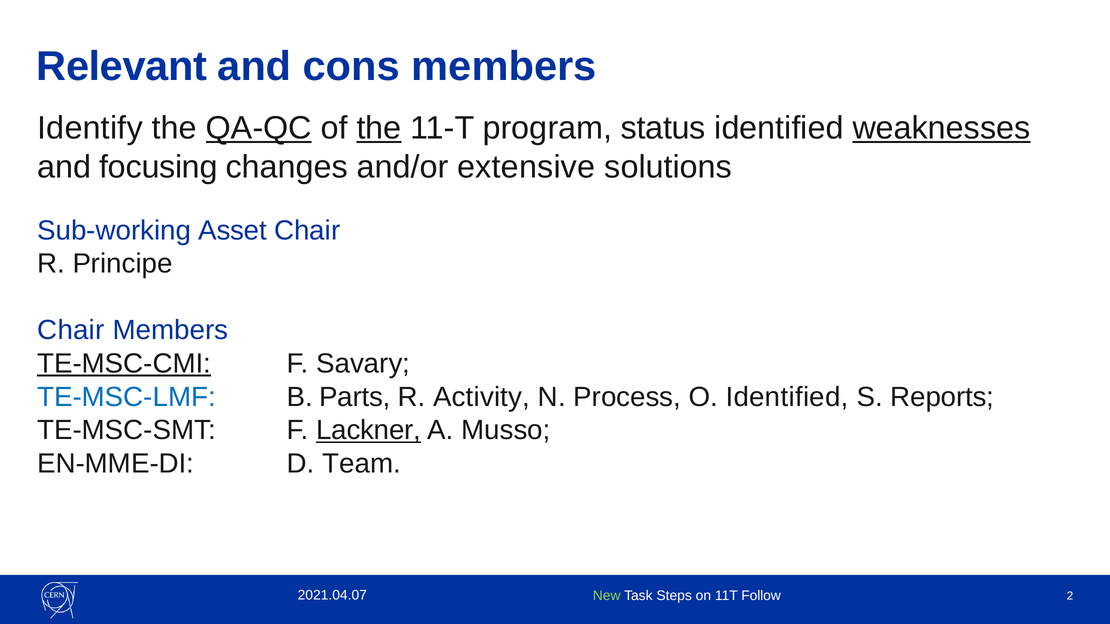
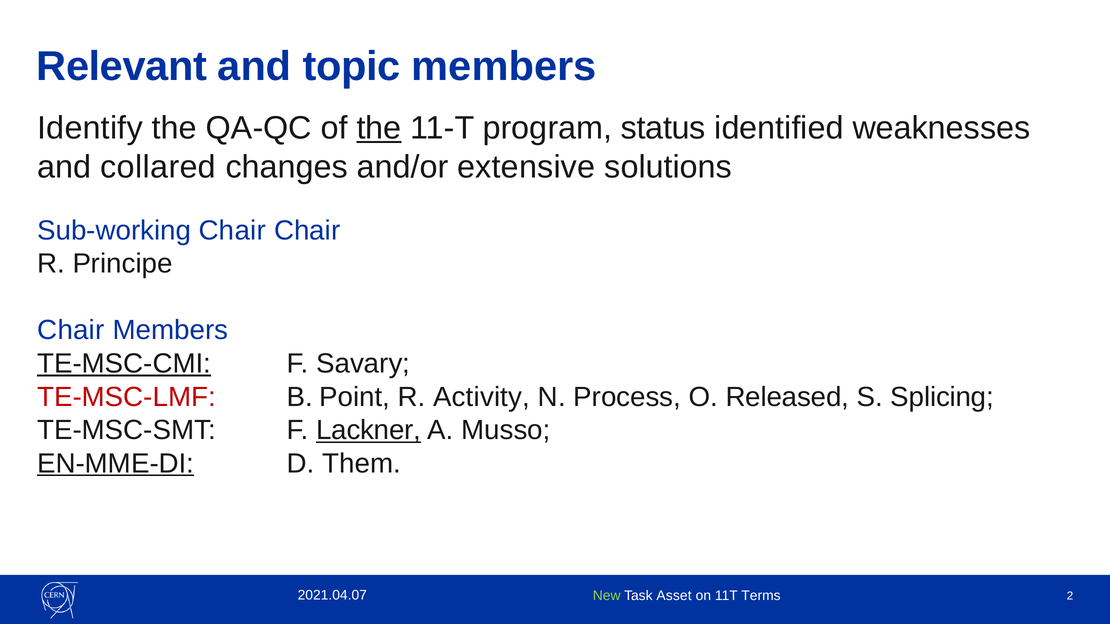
cons: cons -> topic
QA-QC underline: present -> none
weaknesses underline: present -> none
focusing: focusing -> collared
Sub-working Asset: Asset -> Chair
TE-MSC-LMF colour: blue -> red
Parts: Parts -> Point
O Identified: Identified -> Released
Reports: Reports -> Splicing
EN-MME-DI underline: none -> present
Team: Team -> Them
Steps: Steps -> Asset
Follow: Follow -> Terms
